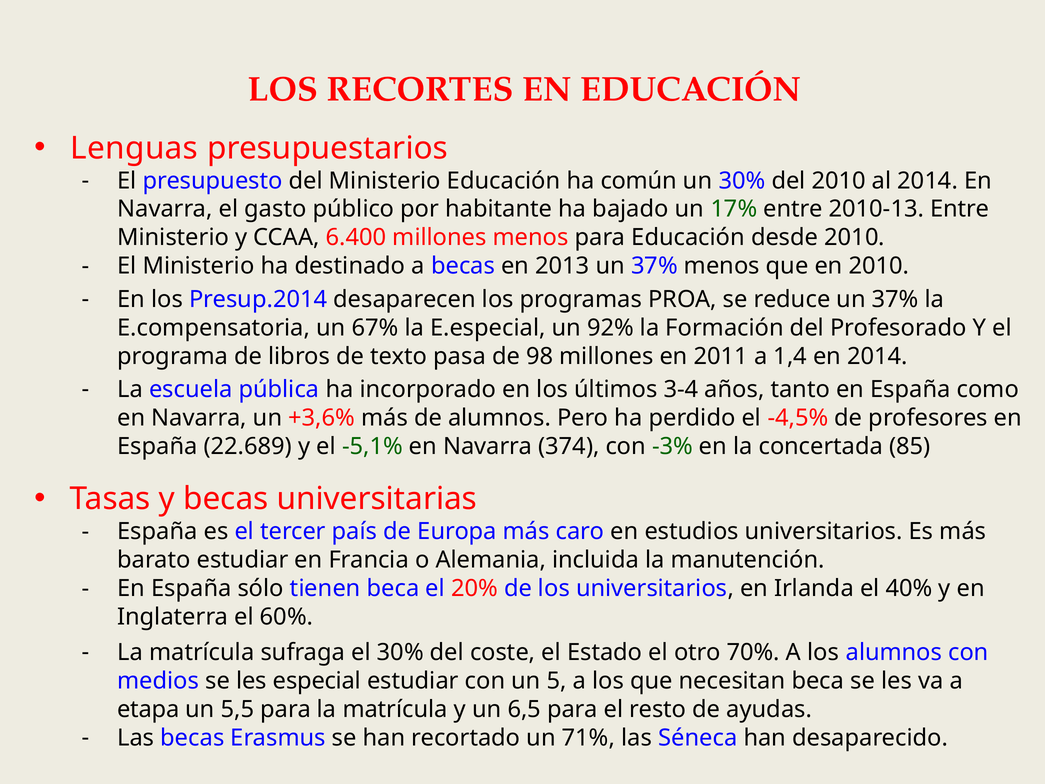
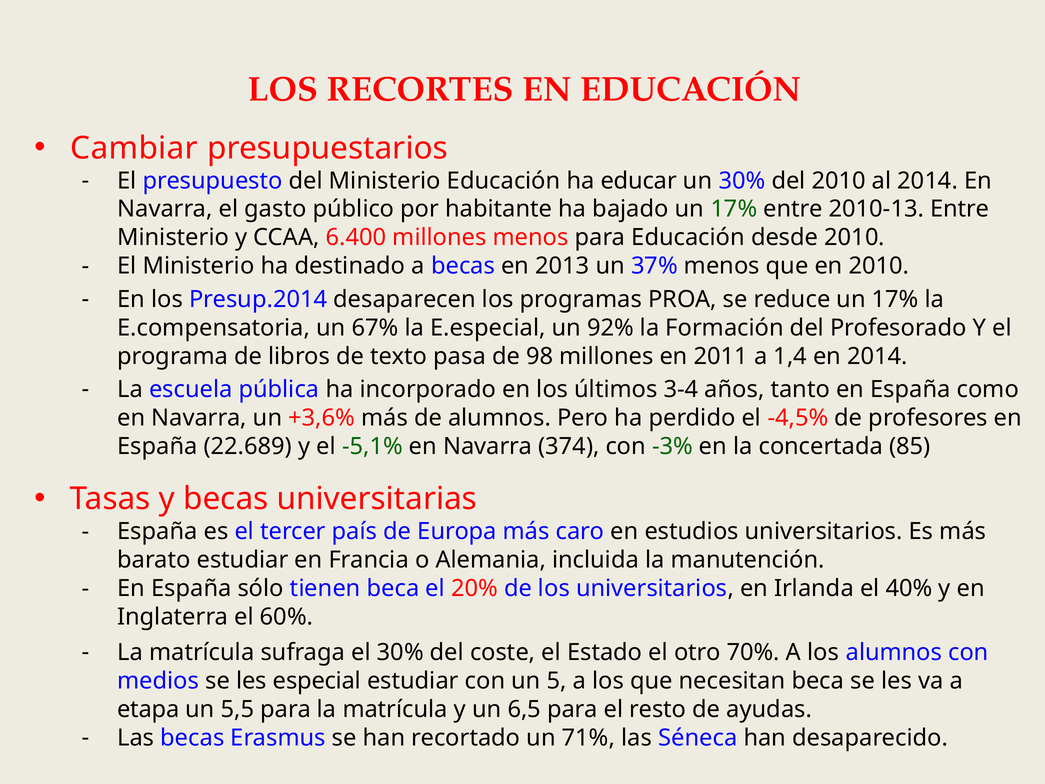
Lenguas: Lenguas -> Cambiar
común: común -> educar
reduce un 37%: 37% -> 17%
